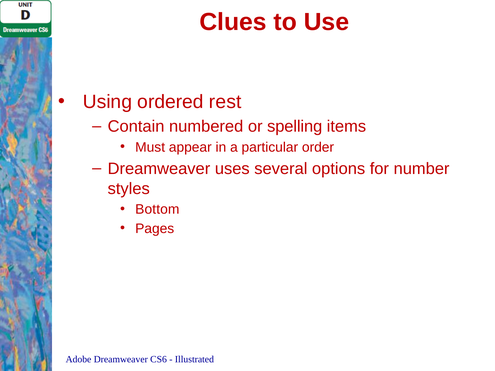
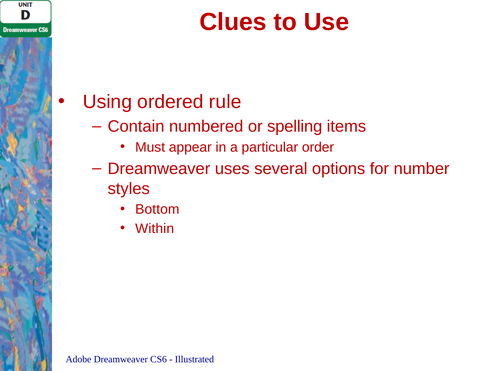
rest: rest -> rule
Pages: Pages -> Within
